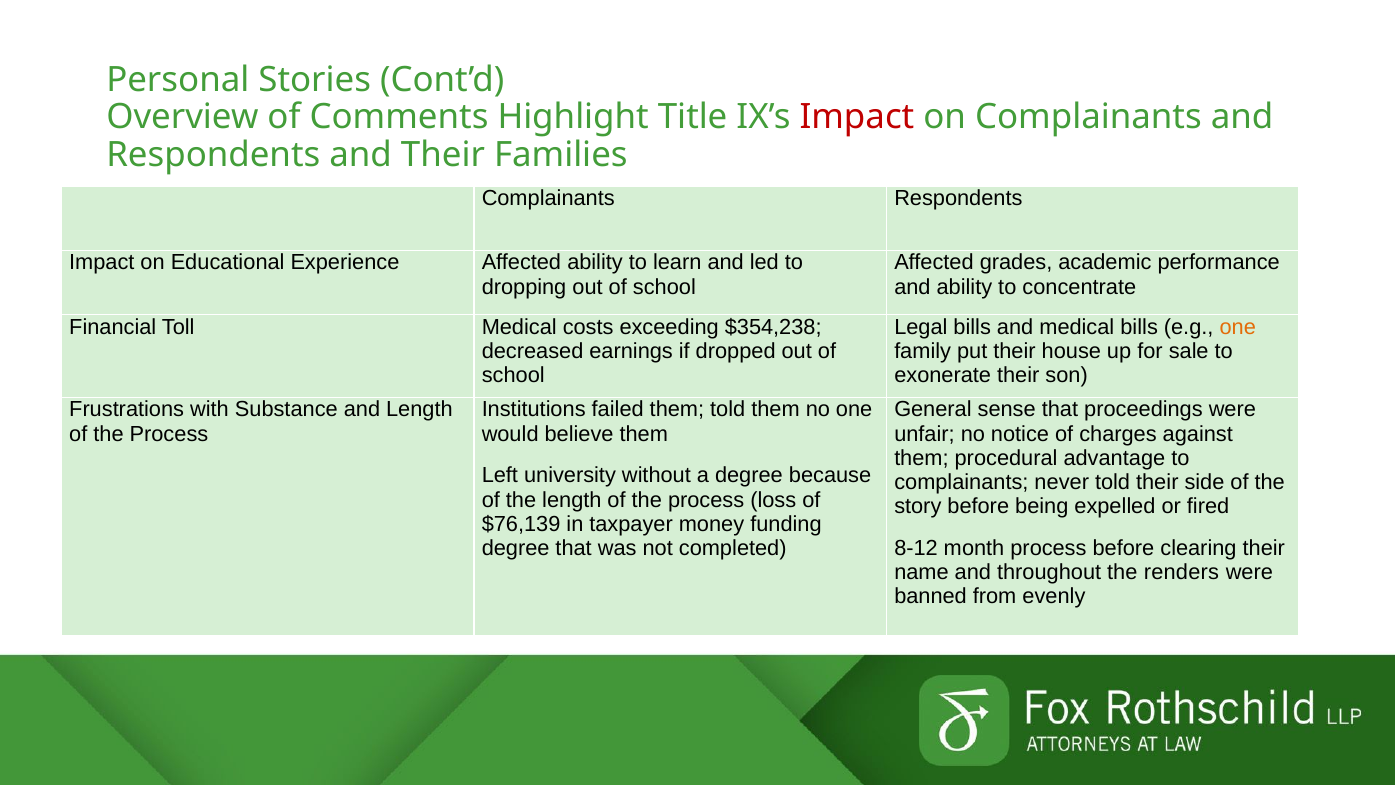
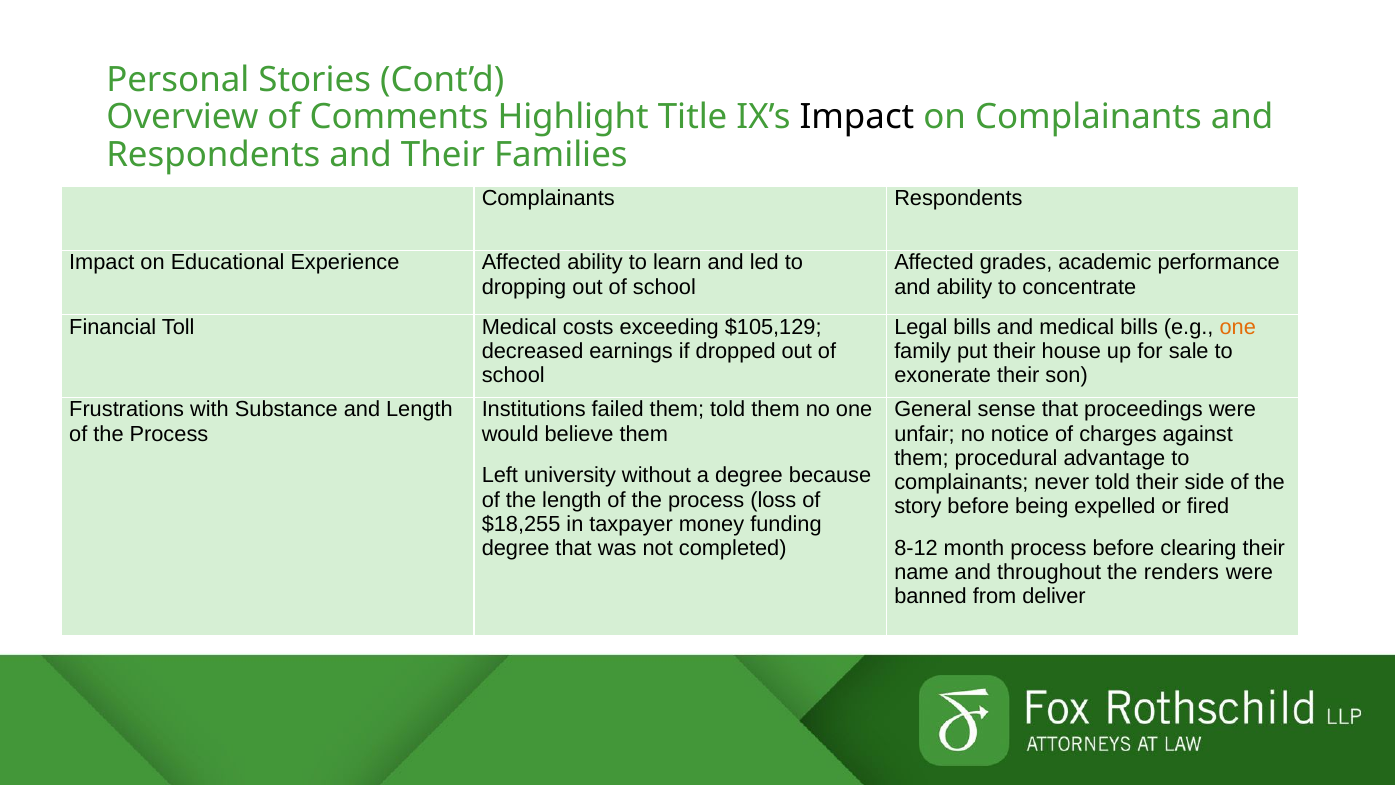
Impact at (857, 117) colour: red -> black
$354,238: $354,238 -> $105,129
$76,139: $76,139 -> $18,255
evenly: evenly -> deliver
